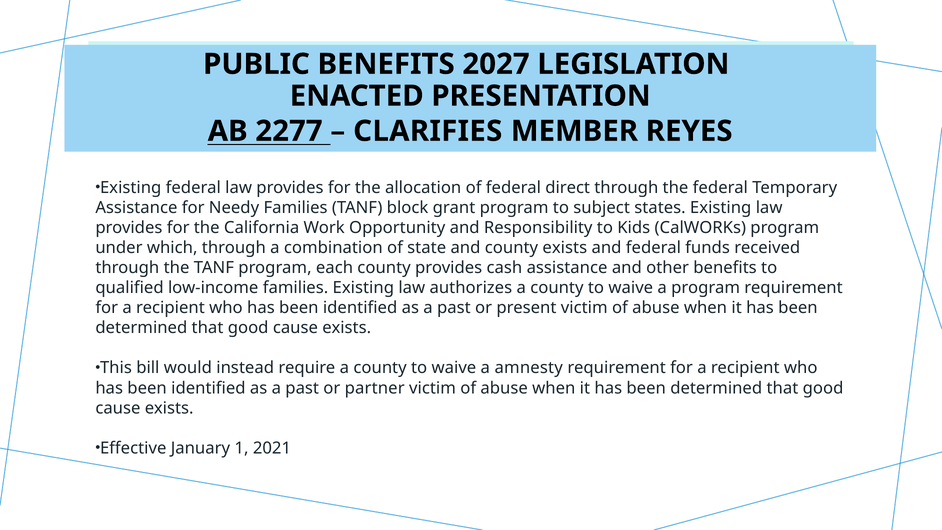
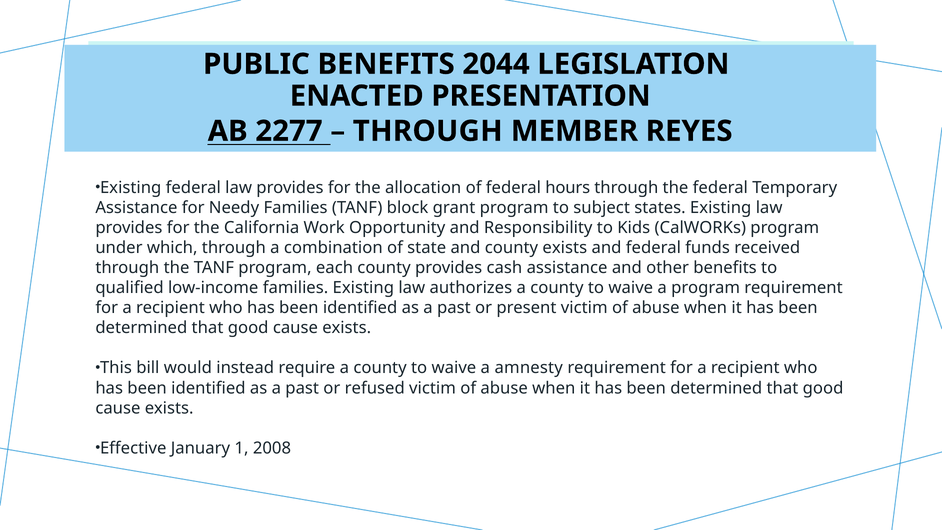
2027: 2027 -> 2044
CLARIFIES at (428, 131): CLARIFIES -> THROUGH
direct: direct -> hours
partner: partner -> refused
1 2021: 2021 -> 2008
